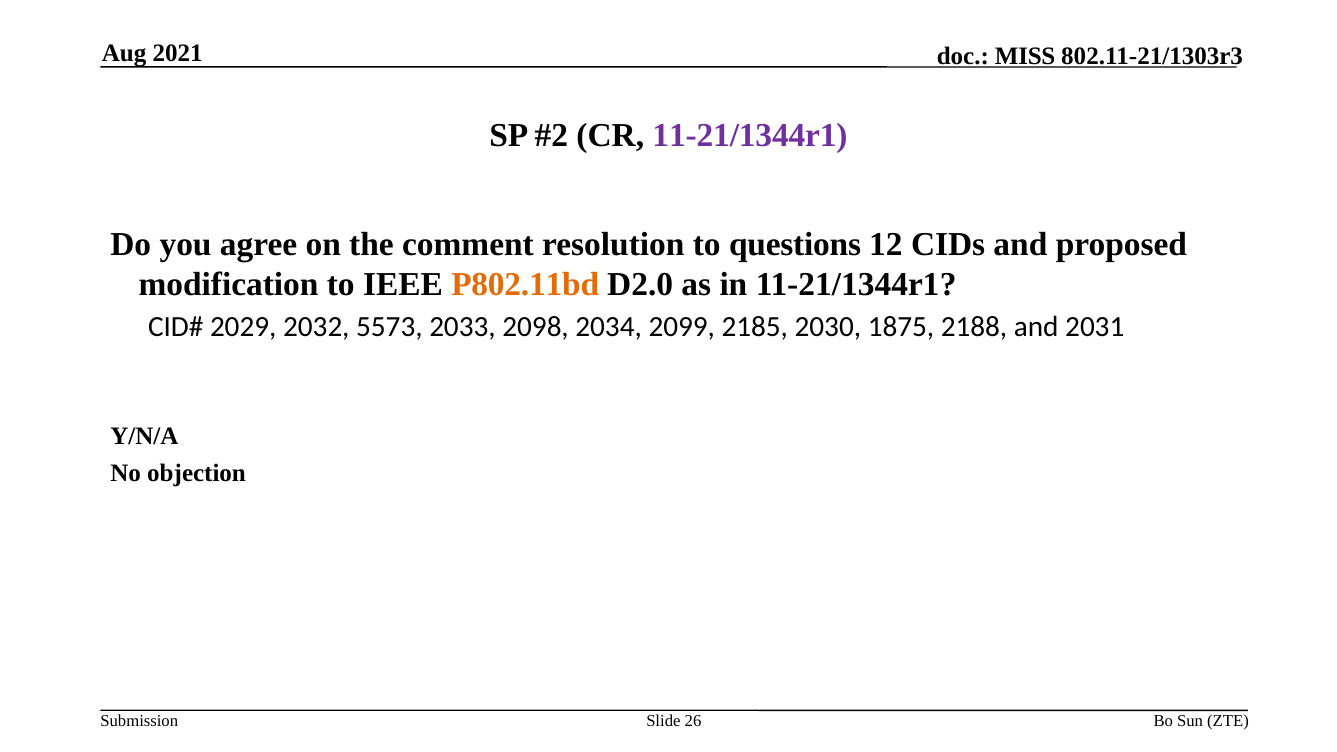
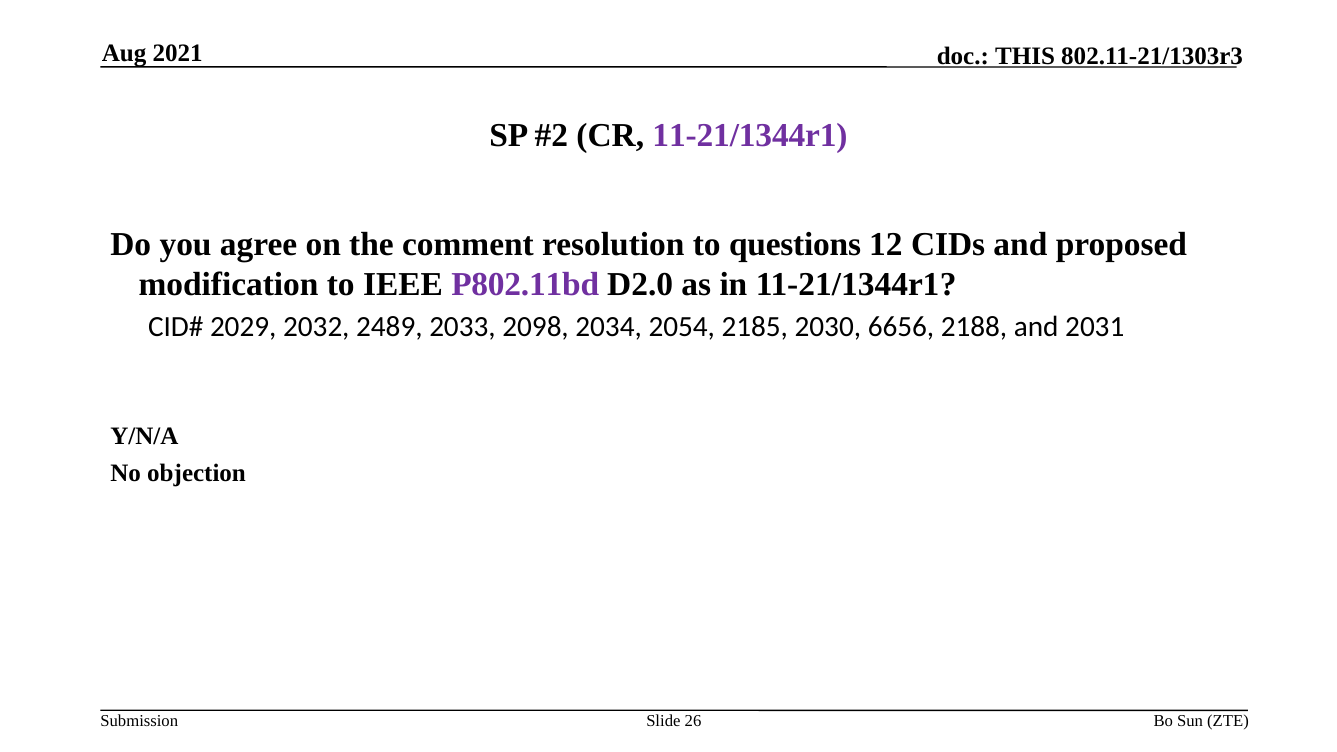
MISS: MISS -> THIS
P802.11bd colour: orange -> purple
5573: 5573 -> 2489
2099: 2099 -> 2054
1875: 1875 -> 6656
